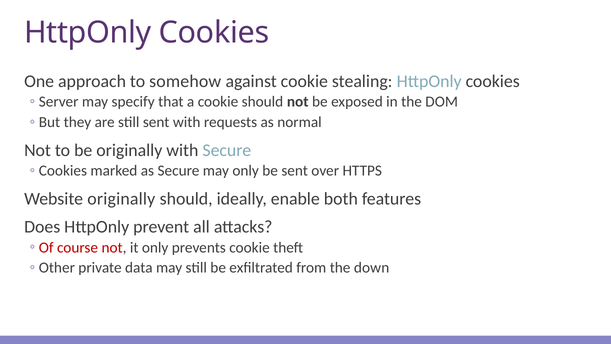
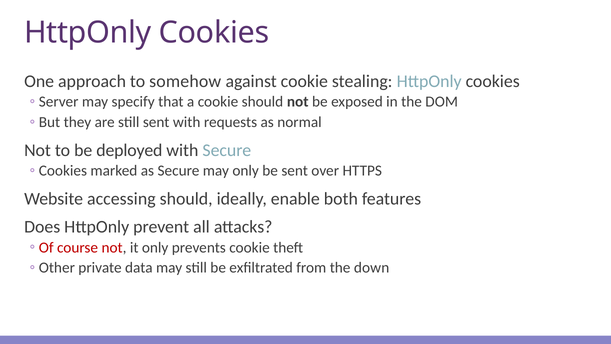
be originally: originally -> deployed
Website originally: originally -> accessing
